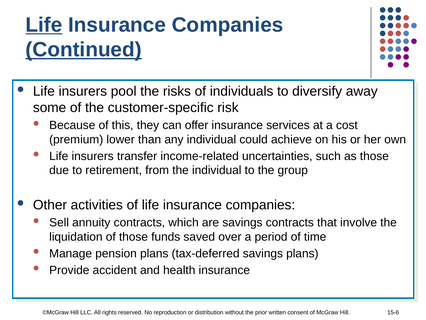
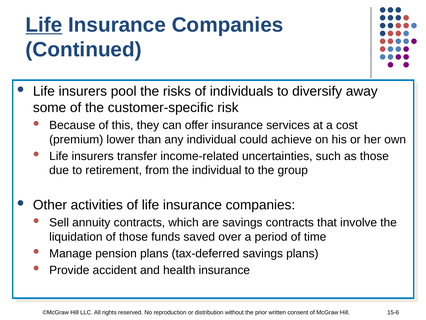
Continued underline: present -> none
